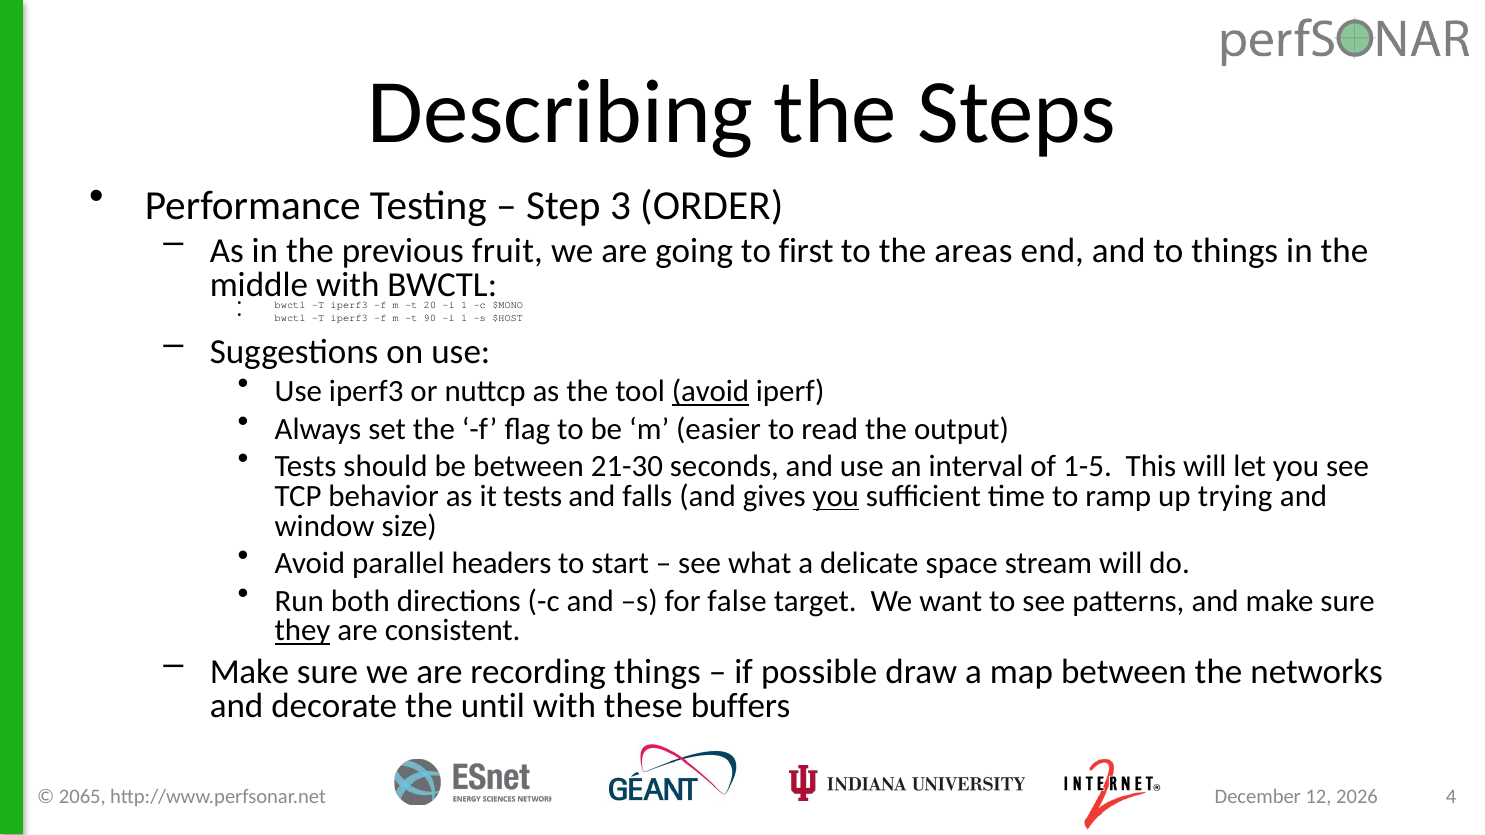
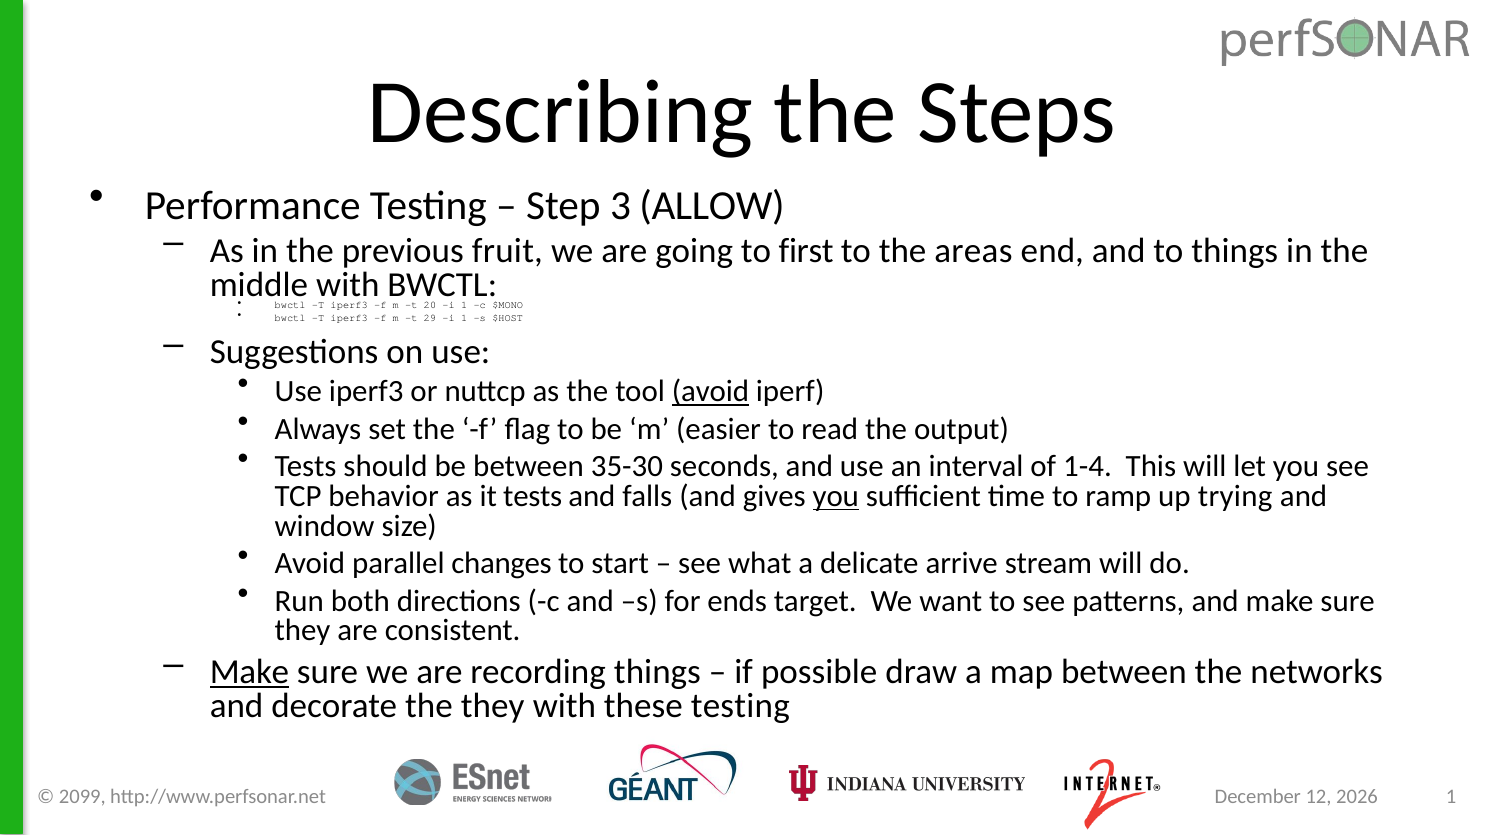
ORDER: ORDER -> ALLOW
90: 90 -> 29
21-30: 21-30 -> 35-30
1-5: 1-5 -> 1-4
headers: headers -> changes
space: space -> arrive
false: false -> ends
they at (303, 631) underline: present -> none
Make at (249, 673) underline: none -> present
the until: until -> they
these buffers: buffers -> testing
2065: 2065 -> 2099
4 at (1451, 797): 4 -> 1
